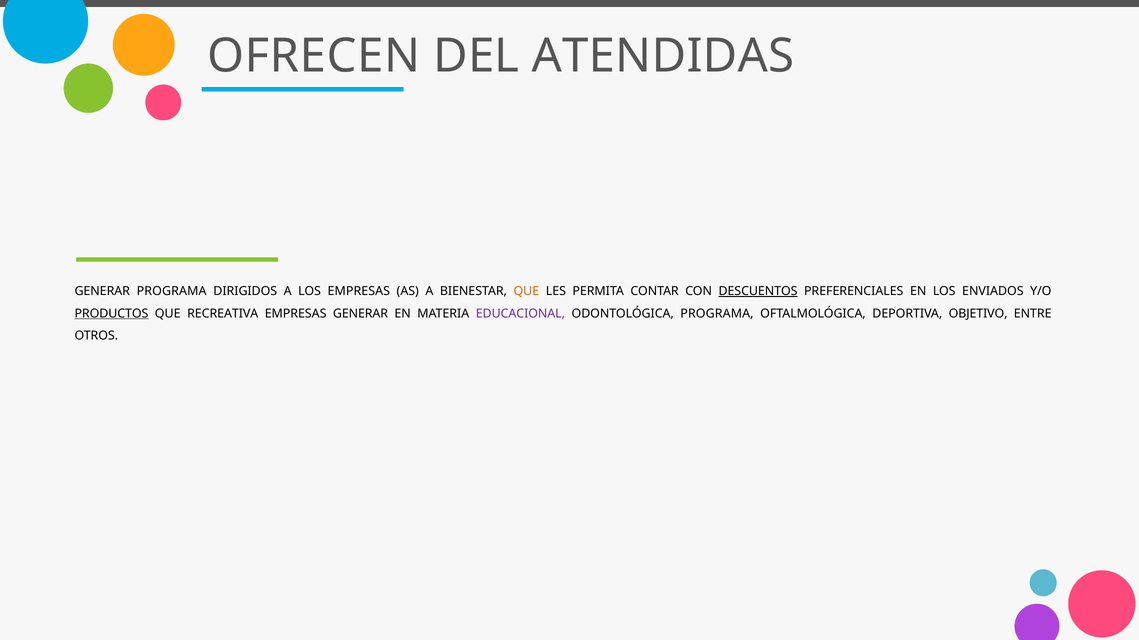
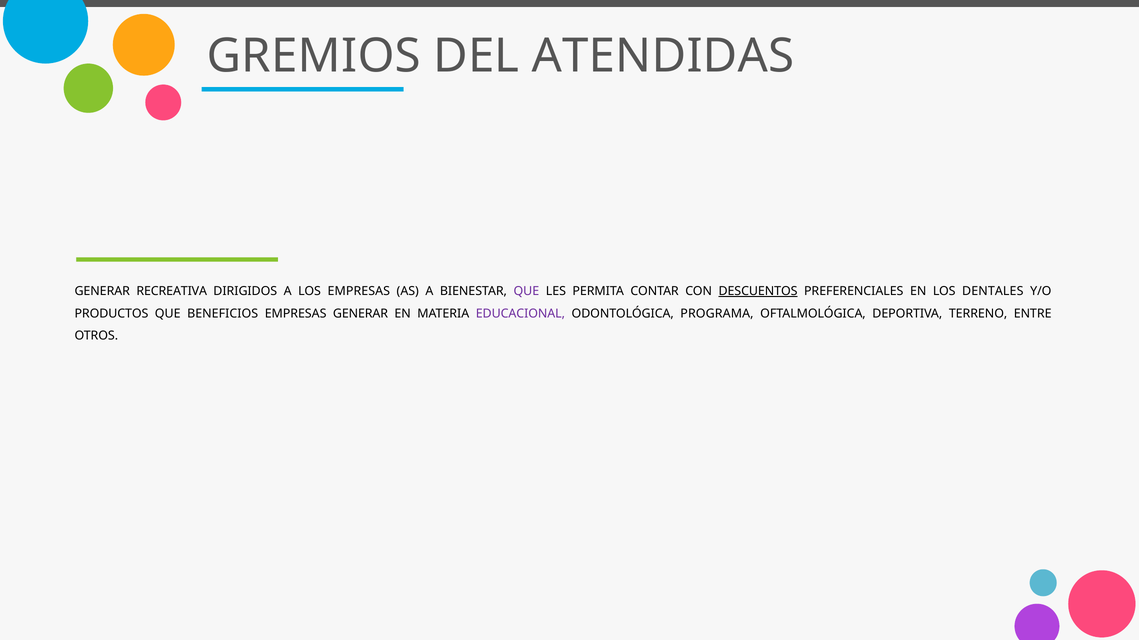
OFRECEN: OFRECEN -> GREMIOS
GENERAR PROGRAMA: PROGRAMA -> RECREATIVA
QUE at (526, 291) colour: orange -> purple
ENVIADOS: ENVIADOS -> DENTALES
PRODUCTOS underline: present -> none
RECREATIVA: RECREATIVA -> BENEFICIOS
OBJETIVO: OBJETIVO -> TERRENO
